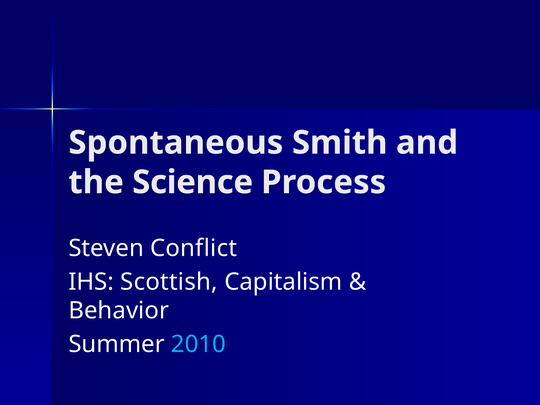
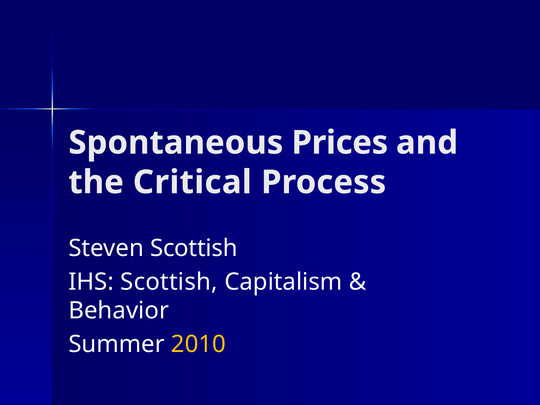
Smith: Smith -> Prices
Science: Science -> Critical
Steven Conflict: Conflict -> Scottish
2010 colour: light blue -> yellow
